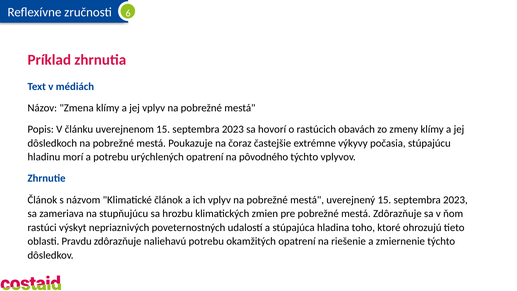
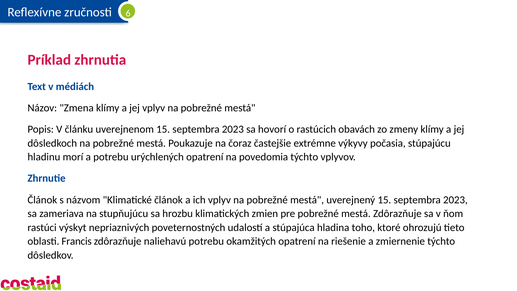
pôvodného: pôvodného -> povedomia
Pravdu: Pravdu -> Francis
